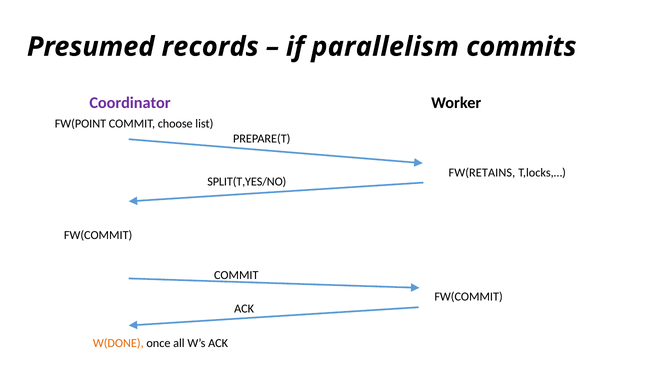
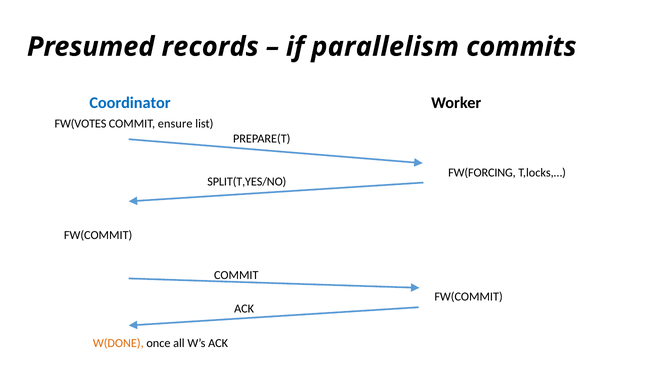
Coordinator colour: purple -> blue
FW(POINT: FW(POINT -> FW(VOTES
choose: choose -> ensure
FW(RETAINS: FW(RETAINS -> FW(FORCING
